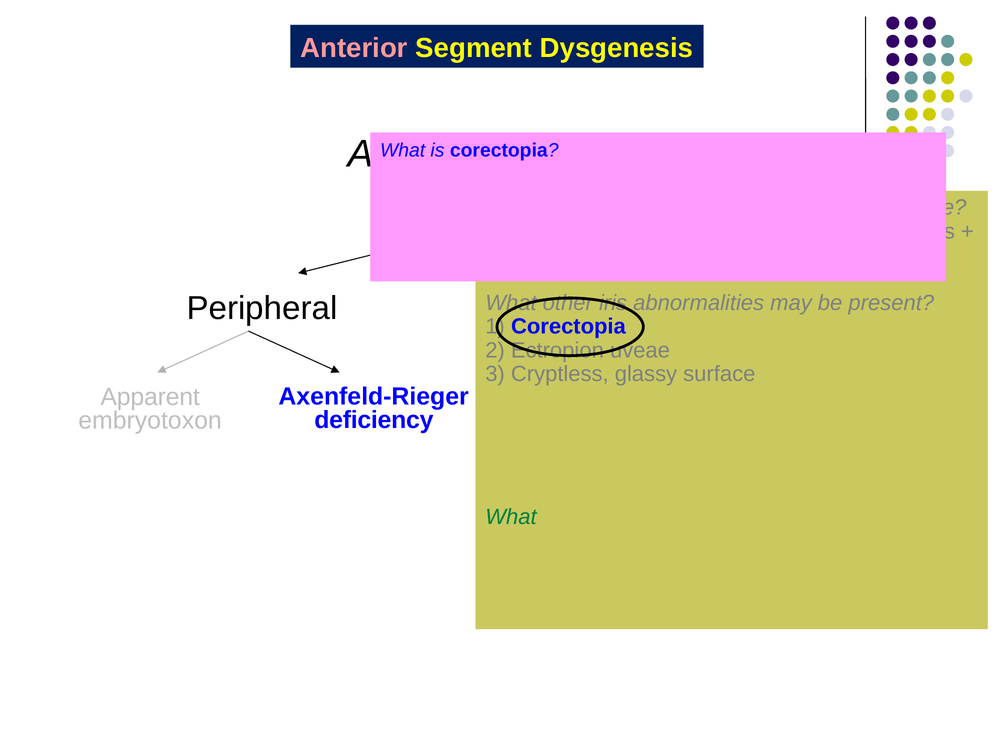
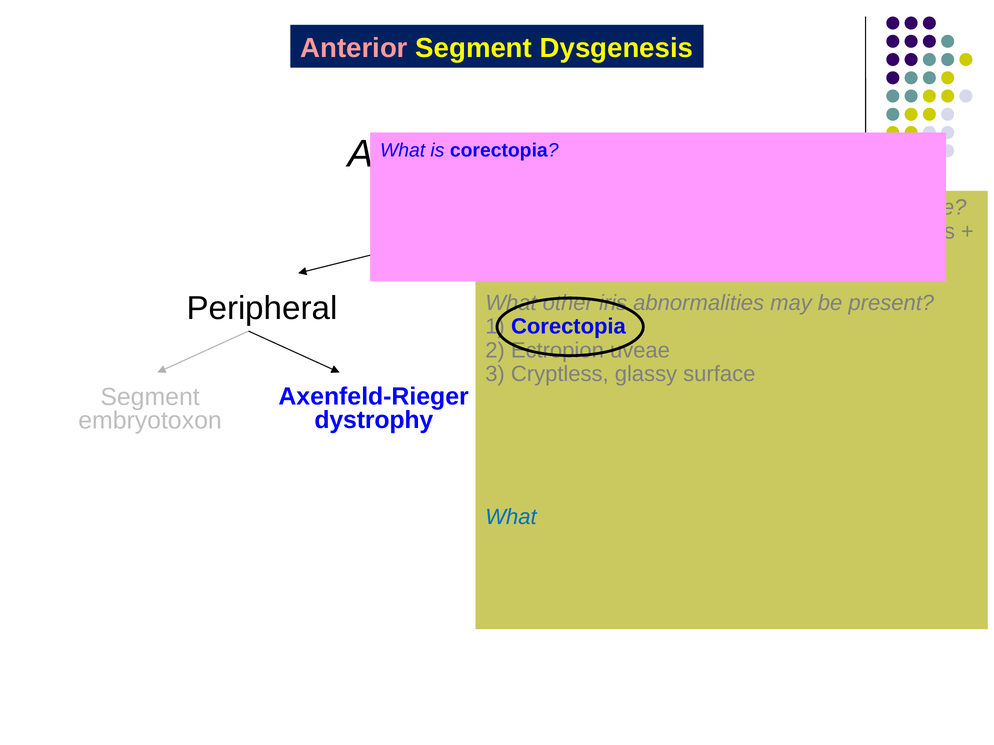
Apparent at (150, 397): Apparent -> Segment
deficiency: deficiency -> dystrophy
What at (511, 517) colour: green -> blue
